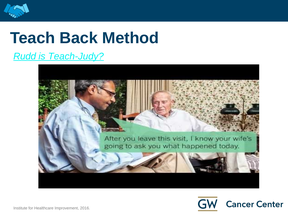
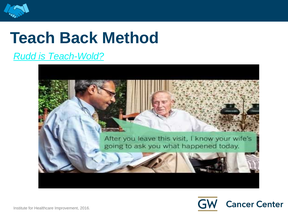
Teach-Judy: Teach-Judy -> Teach-Wold
